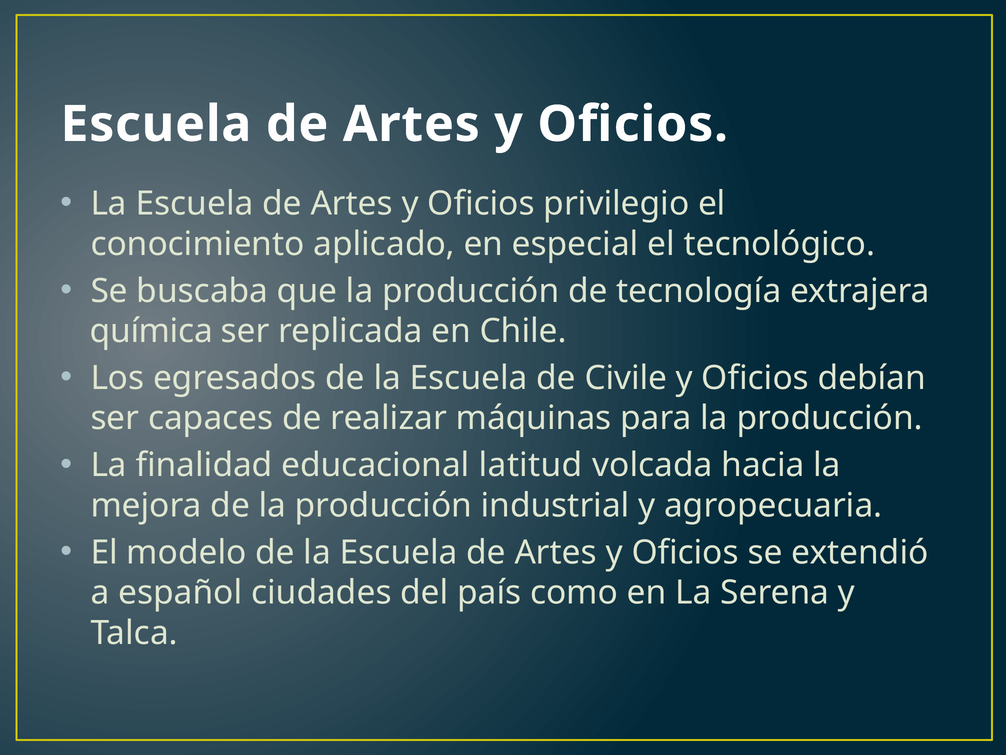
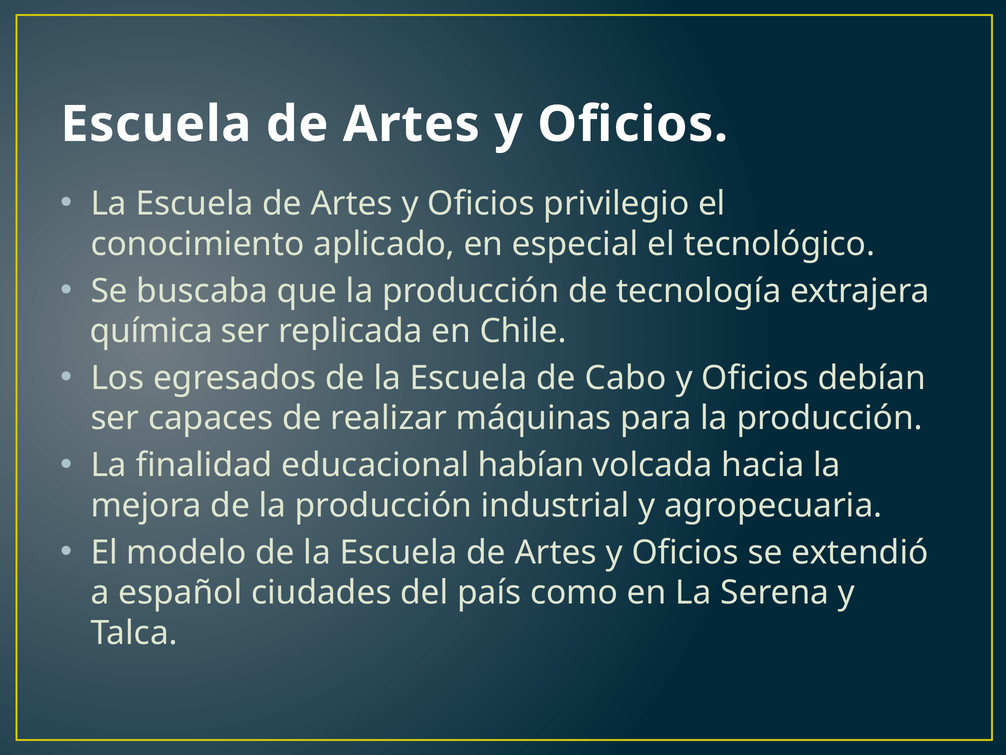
Civile: Civile -> Cabo
latitud: latitud -> habían
